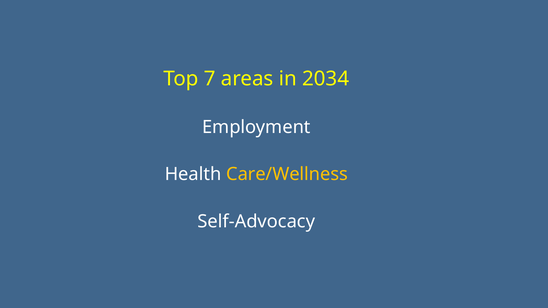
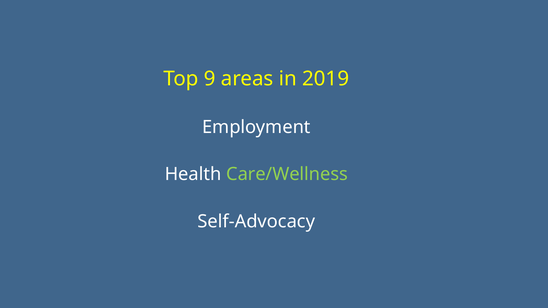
7: 7 -> 9
2034: 2034 -> 2019
Care/Wellness colour: yellow -> light green
